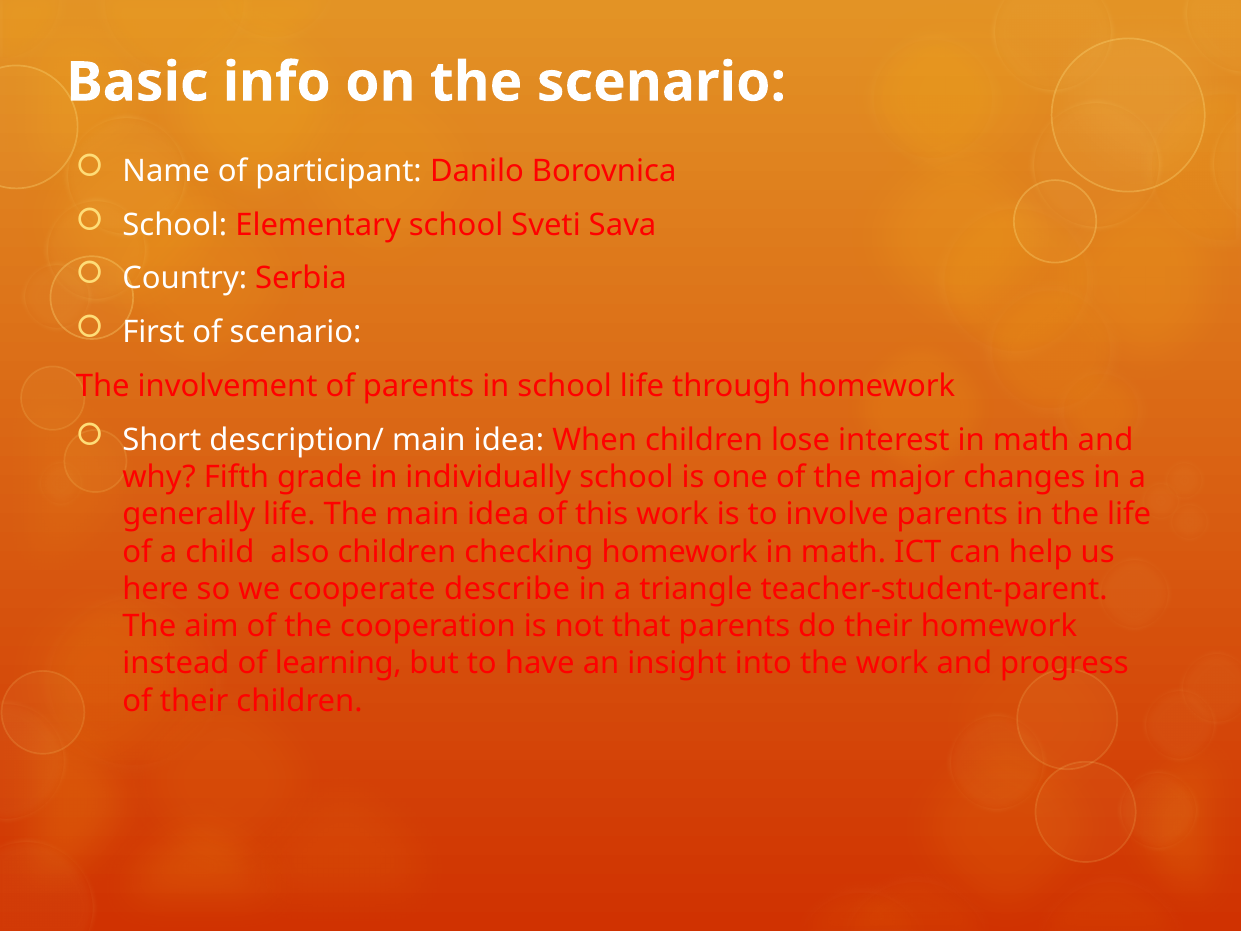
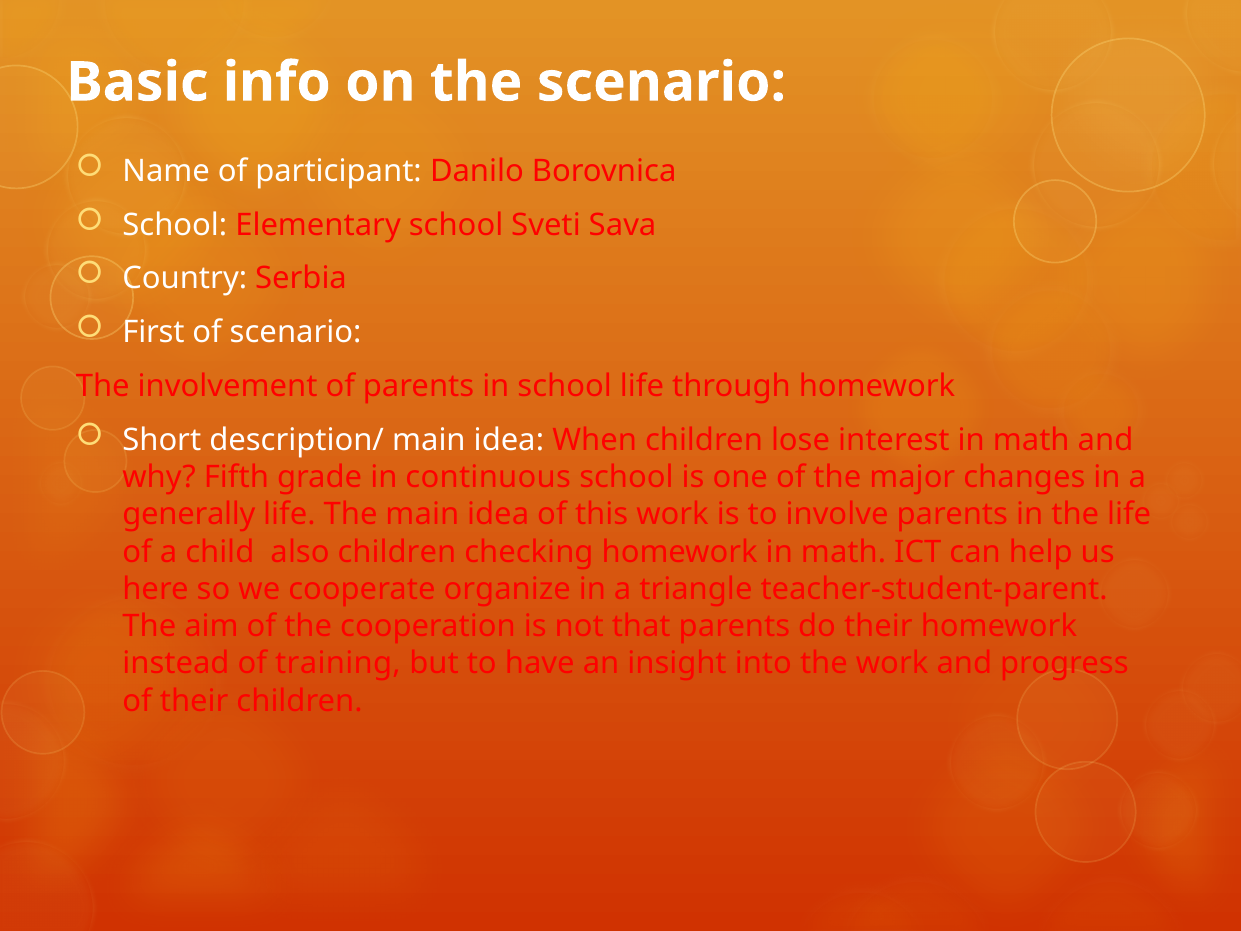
individually: individually -> continuous
describe: describe -> organize
learning: learning -> training
